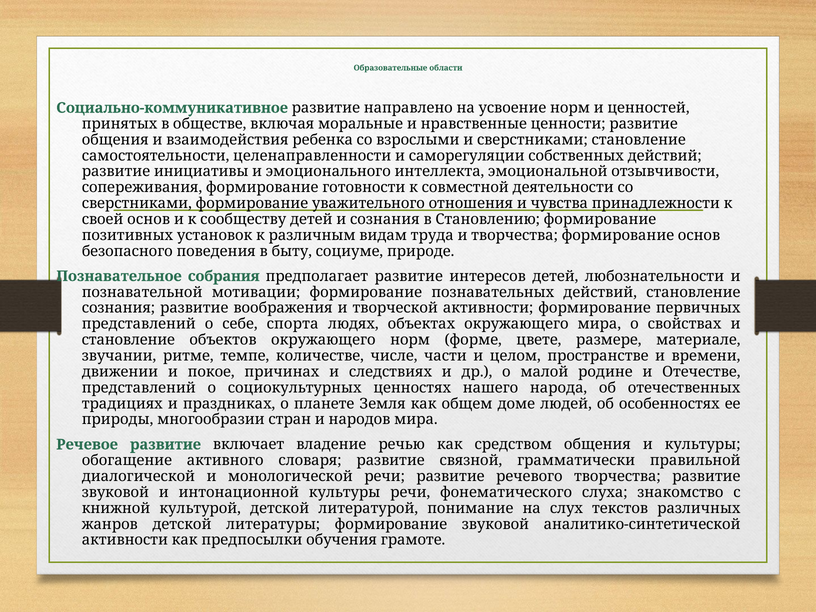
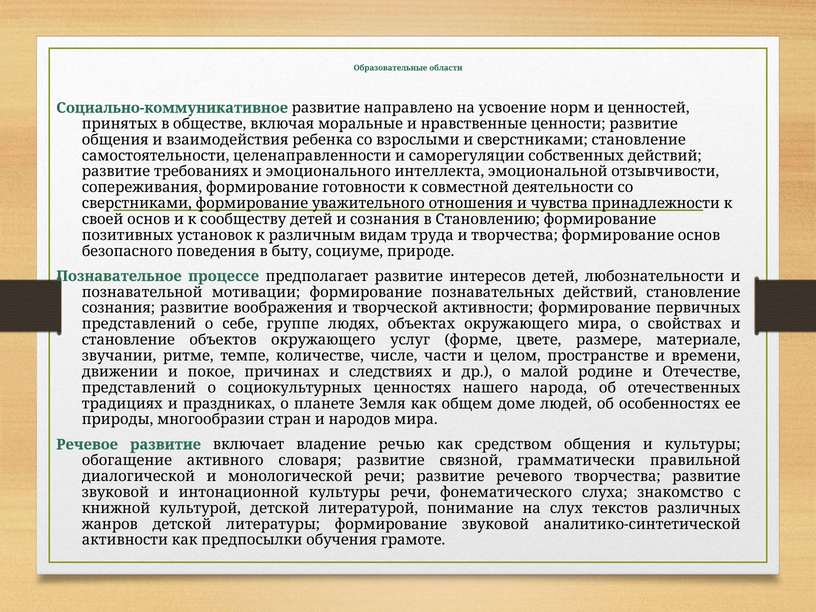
инициативы: инициативы -> требованиях
собрания: собрания -> процессе
спорта: спорта -> группе
окружающего норм: норм -> услуг
